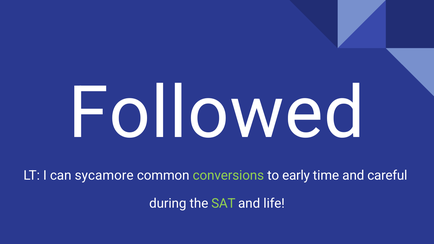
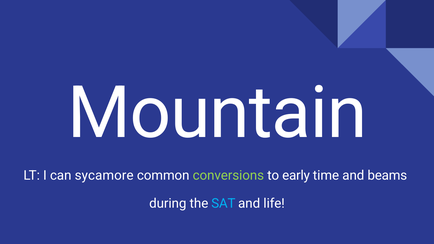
Followed: Followed -> Mountain
careful: careful -> beams
SAT colour: light green -> light blue
